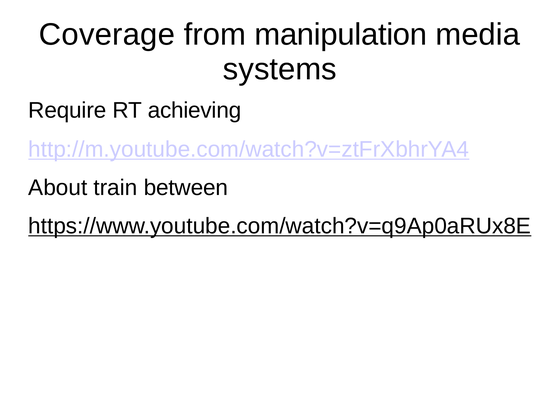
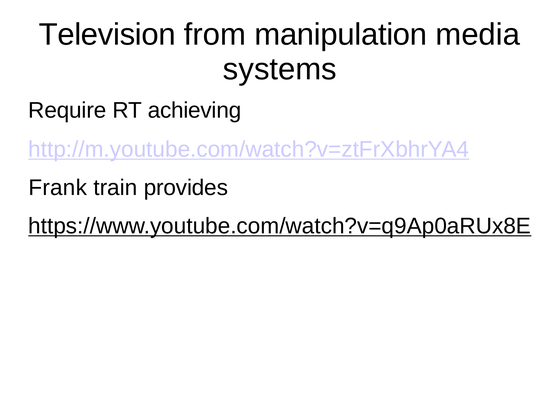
Coverage: Coverage -> Television
About: About -> Frank
between: between -> provides
